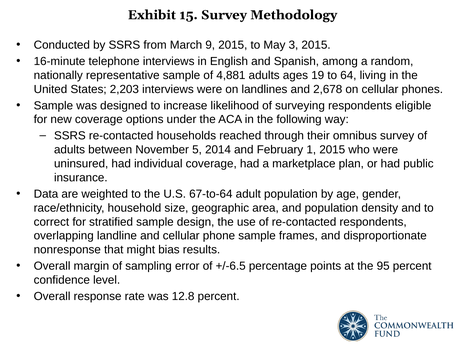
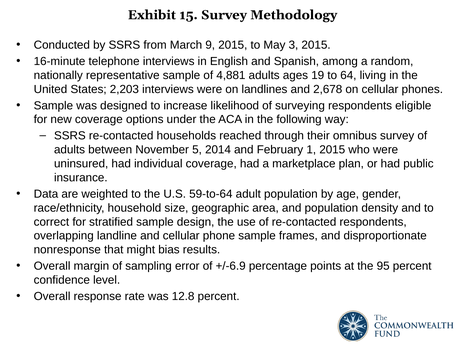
67-to-64: 67-to-64 -> 59-to-64
+/-6.5: +/-6.5 -> +/-6.9
